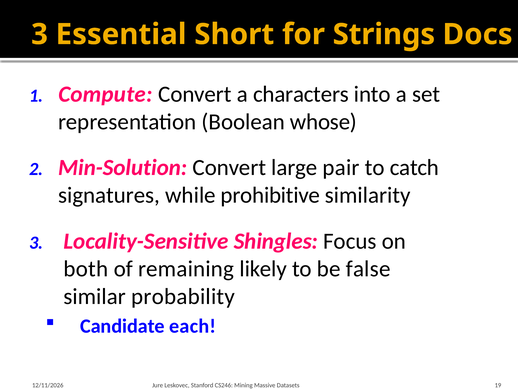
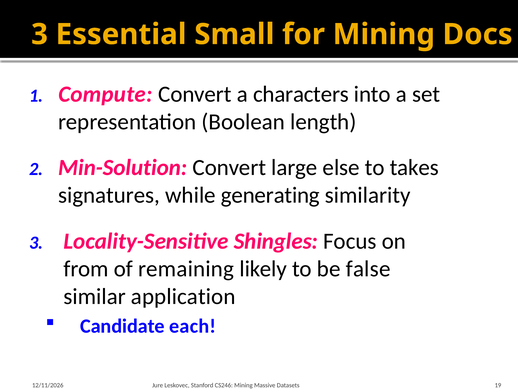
Short: Short -> Small
for Strings: Strings -> Mining
whose: whose -> length
pair: pair -> else
catch: catch -> takes
prohibitive: prohibitive -> generating
both: both -> from
probability: probability -> application
